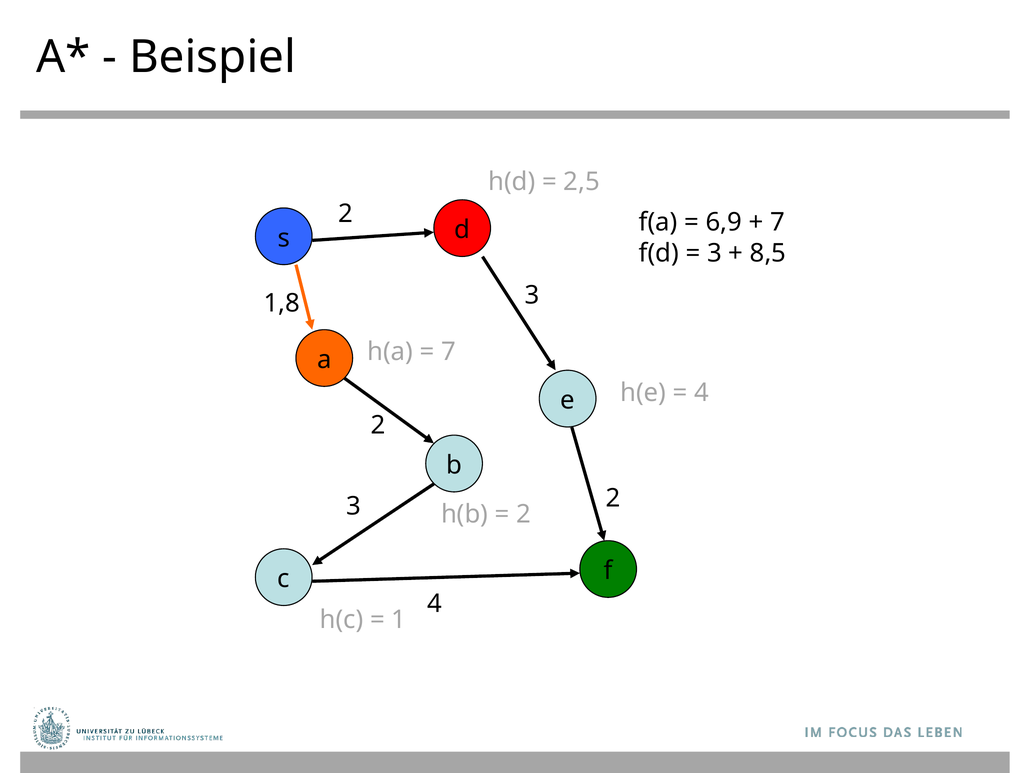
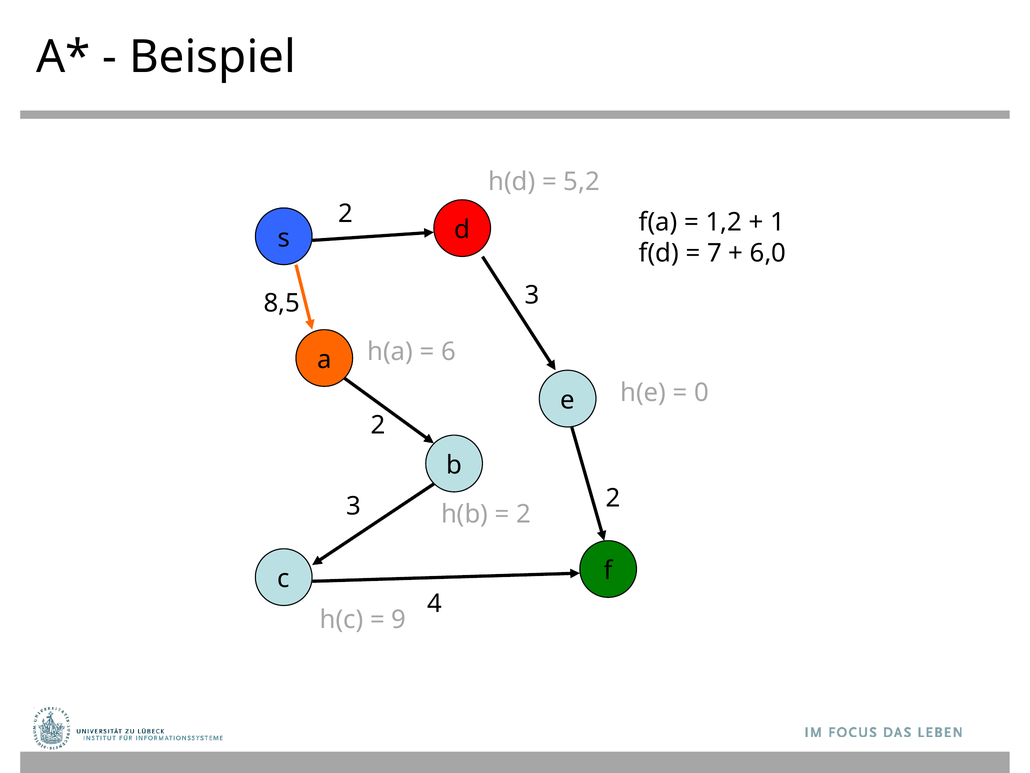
2,5: 2,5 -> 5,2
6,9: 6,9 -> 1,2
7 at (777, 222): 7 -> 1
3 at (714, 253): 3 -> 7
8,5: 8,5 -> 6,0
1,8: 1,8 -> 8,5
7 at (449, 352): 7 -> 6
4 at (702, 392): 4 -> 0
1: 1 -> 9
